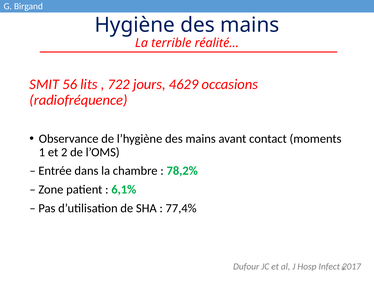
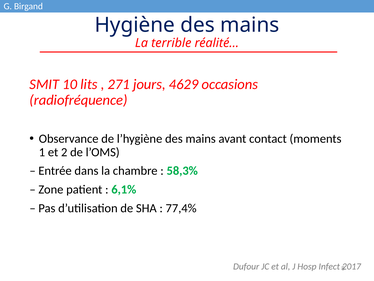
56: 56 -> 10
722: 722 -> 271
78,2%: 78,2% -> 58,3%
